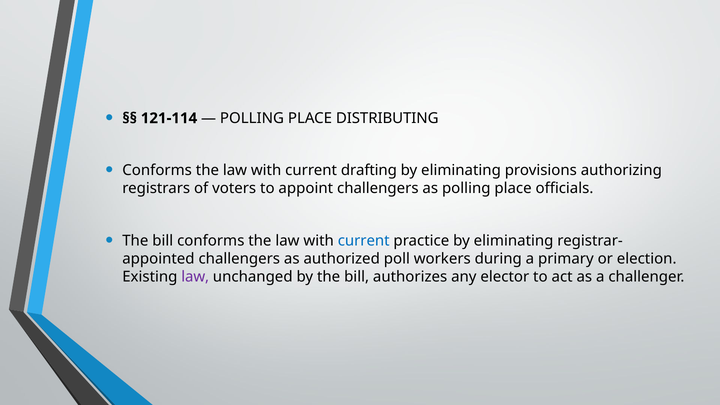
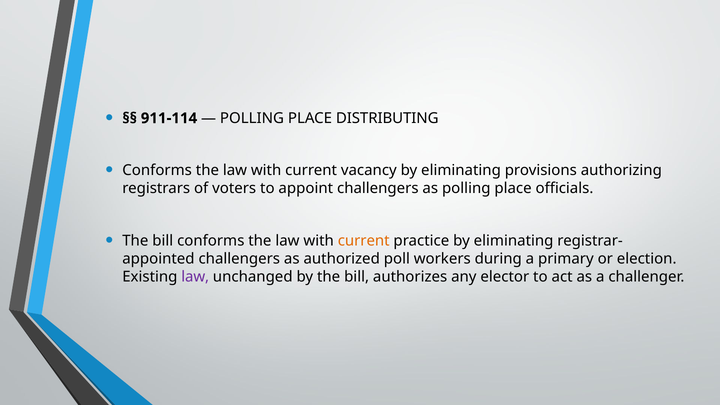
121-114: 121-114 -> 911-114
drafting: drafting -> vacancy
current at (364, 241) colour: blue -> orange
